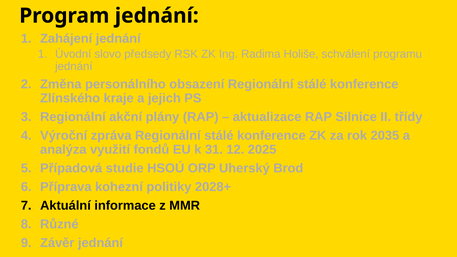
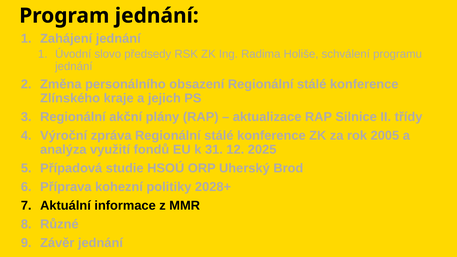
2035: 2035 -> 2005
